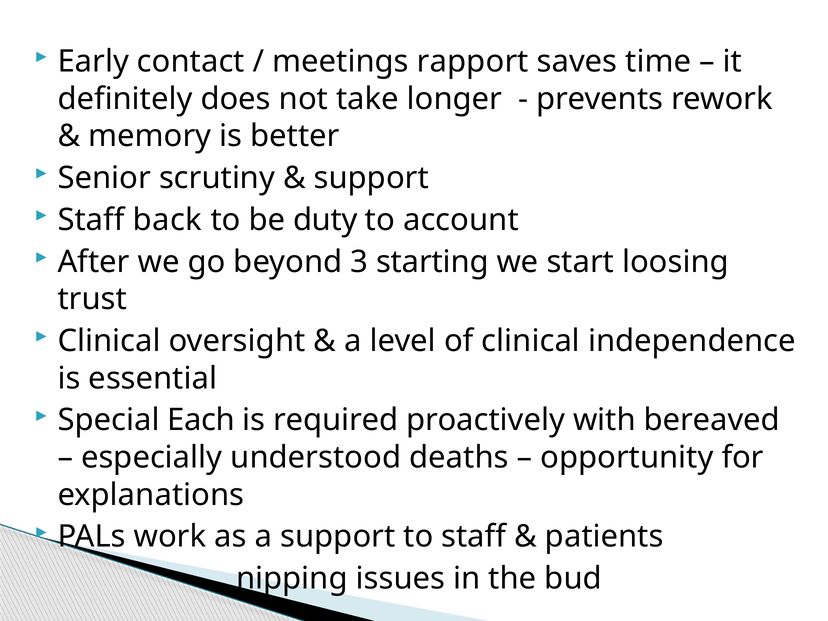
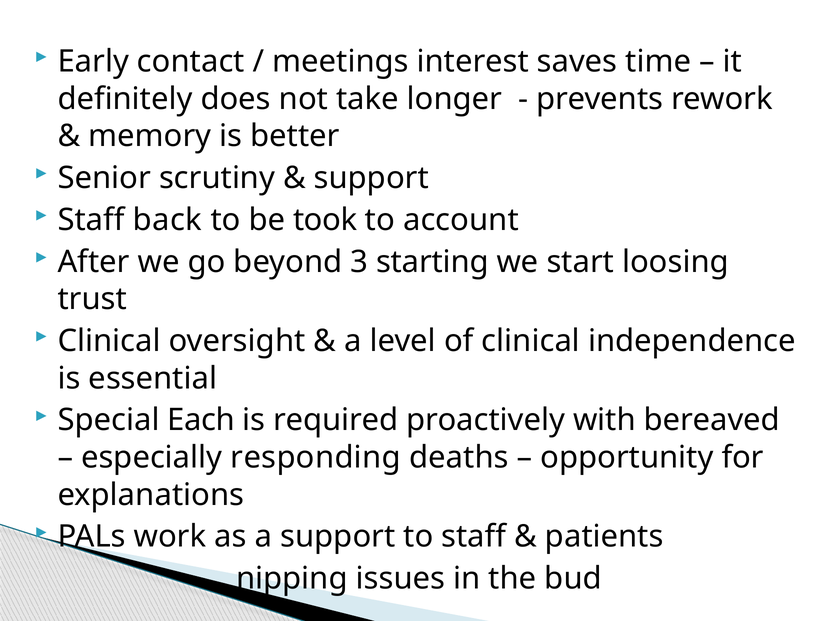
rapport: rapport -> interest
duty: duty -> took
understood: understood -> responding
